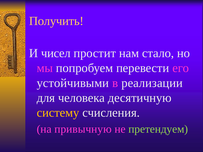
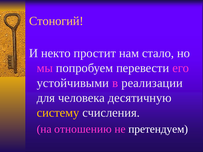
Получить: Получить -> Стоногий
чисел: чисел -> некто
привычную: привычную -> отношению
претендуем colour: light green -> white
